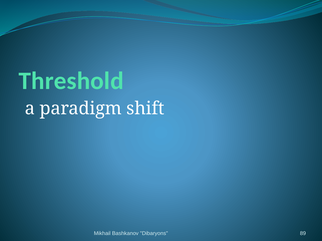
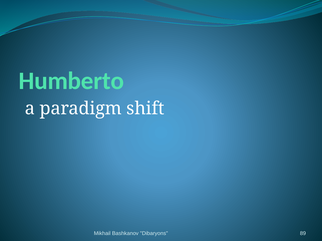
Threshold: Threshold -> Humberto
